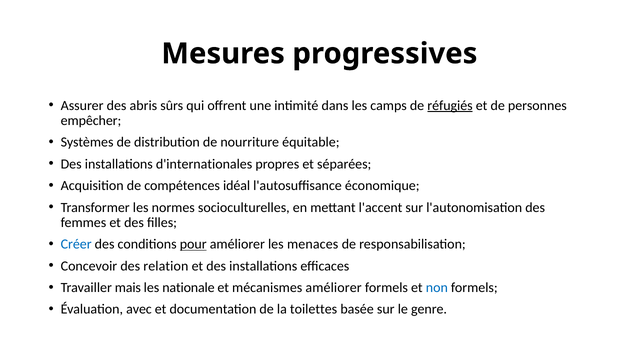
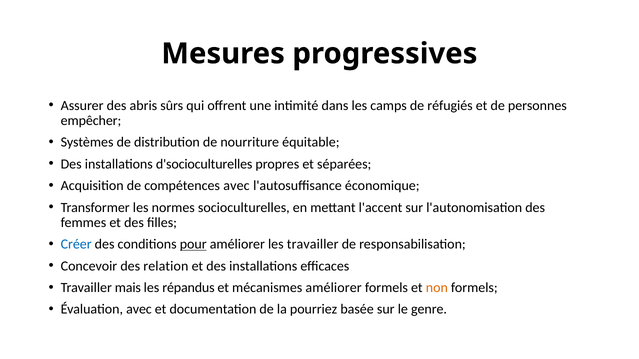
réfugiés underline: present -> none
d'internationales: d'internationales -> d'socioculturelles
compétences idéal: idéal -> avec
les menaces: menaces -> travailler
nationale: nationale -> répandus
non colour: blue -> orange
toilettes: toilettes -> pourriez
